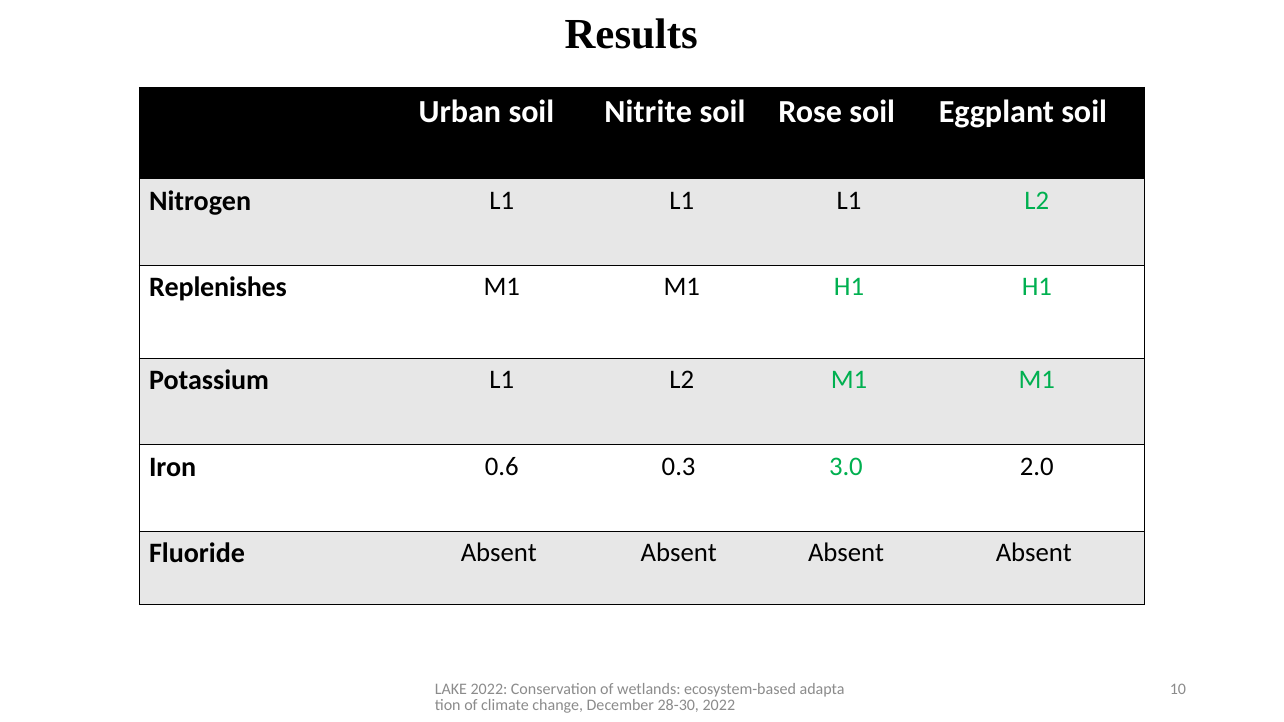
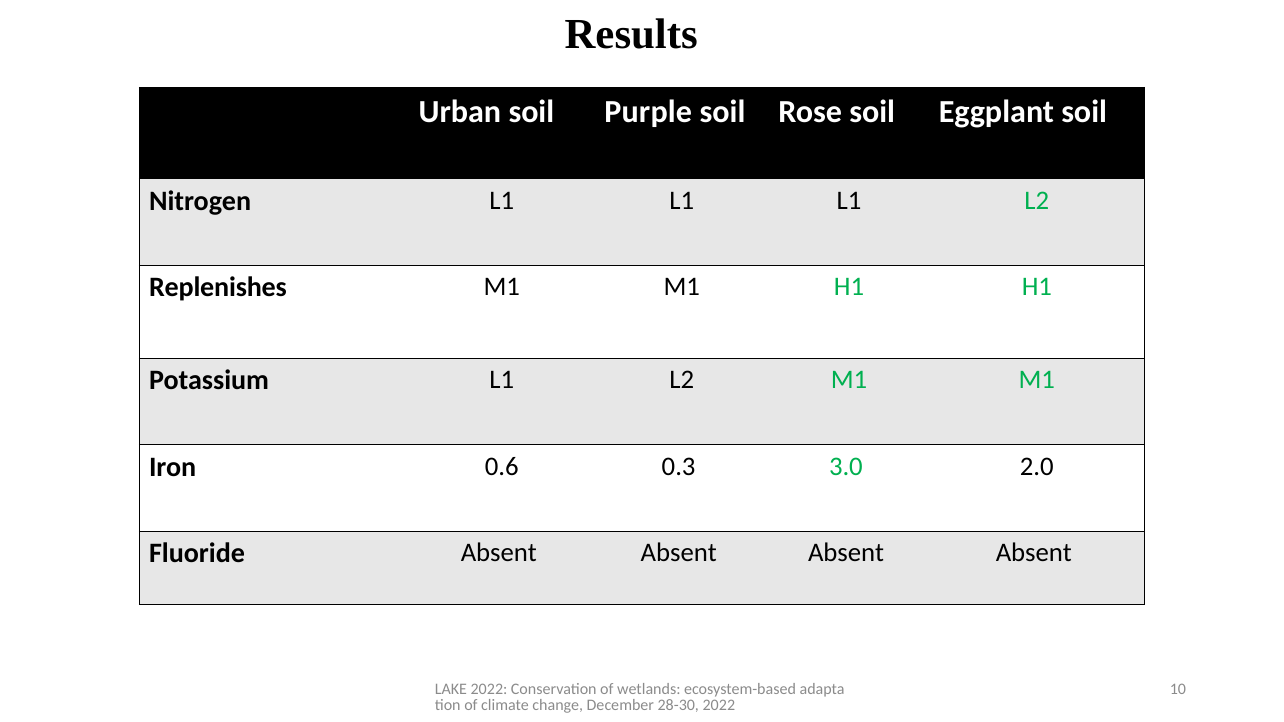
Nitrite: Nitrite -> Purple
